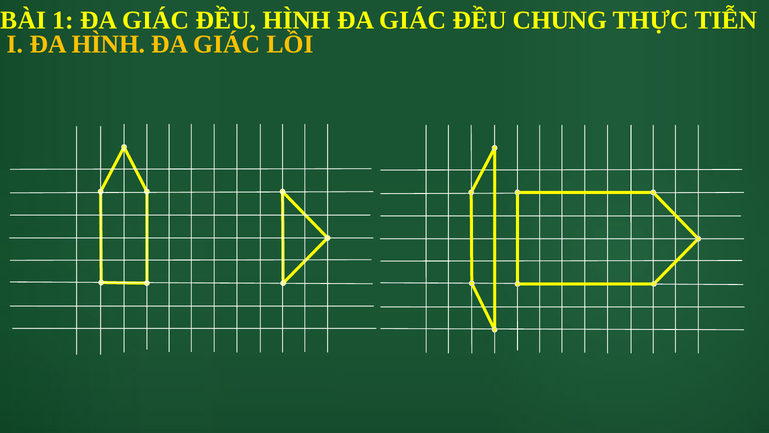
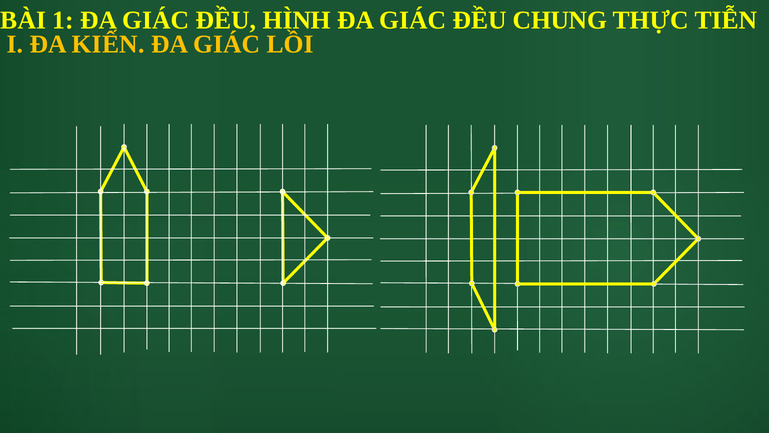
ĐA HÌNH: HÌNH -> KIẾN
